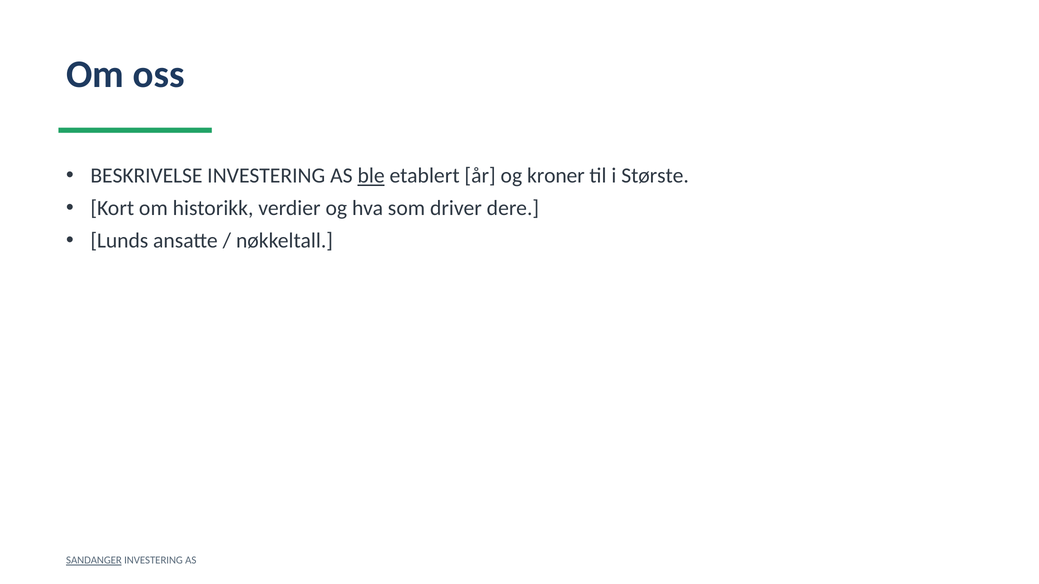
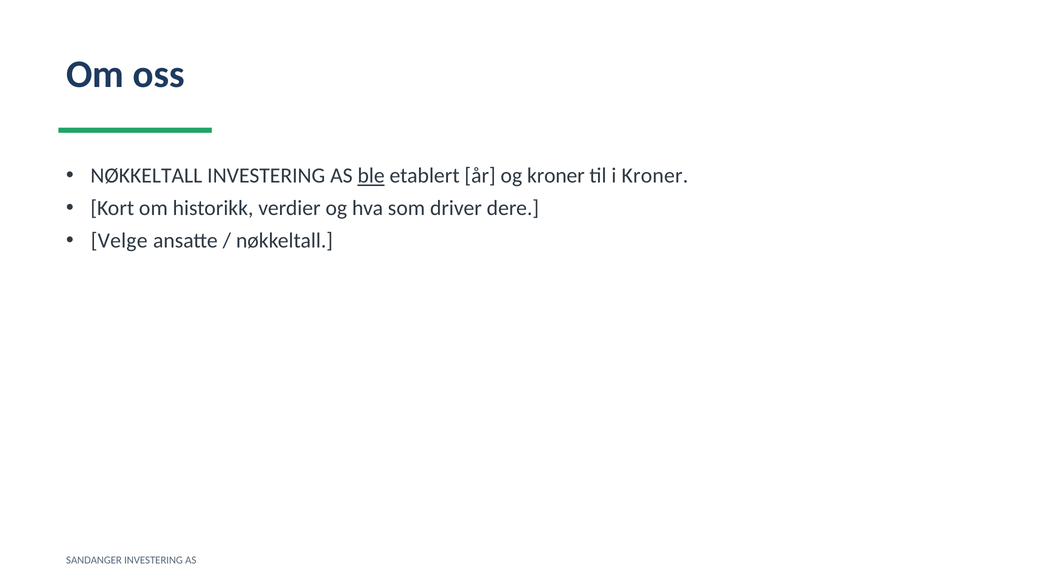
BESKRIVELSE at (146, 176): BESKRIVELSE -> NØKKELTALL
i Største: Største -> Kroner
Lunds: Lunds -> Velge
SANDANGER underline: present -> none
